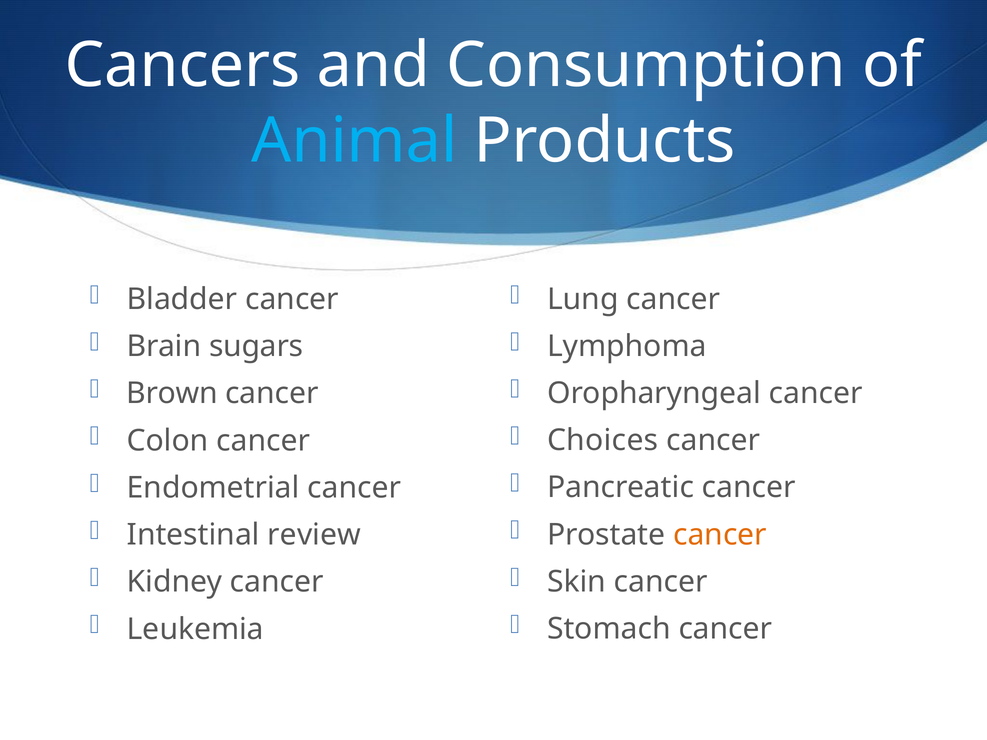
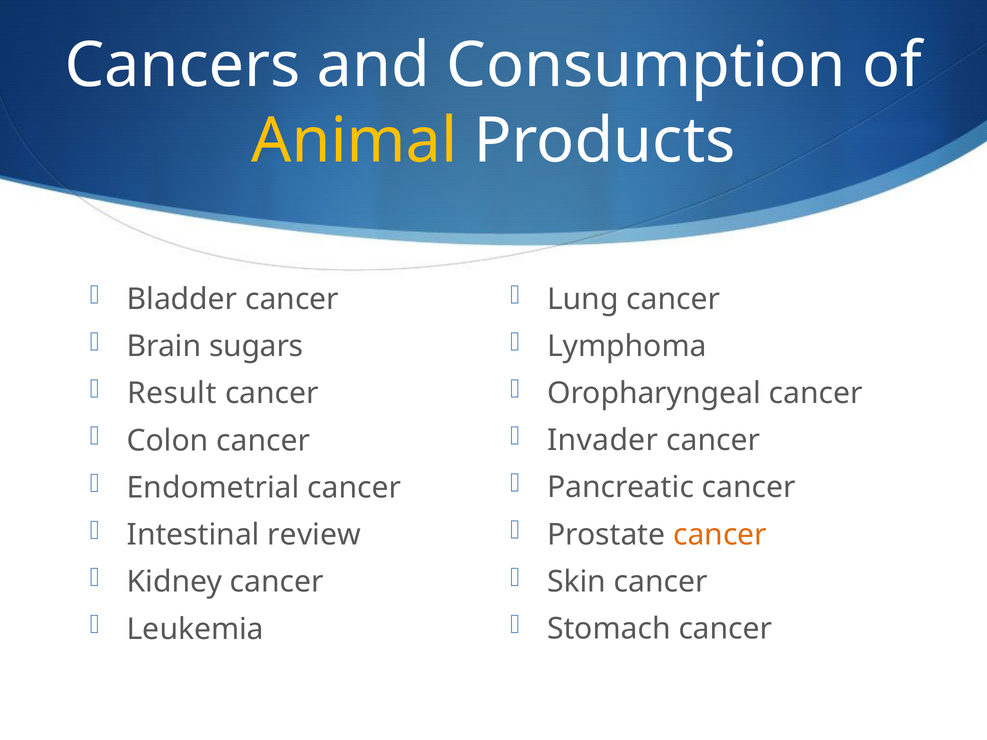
Animal colour: light blue -> yellow
Brown: Brown -> Result
Choices: Choices -> Invader
